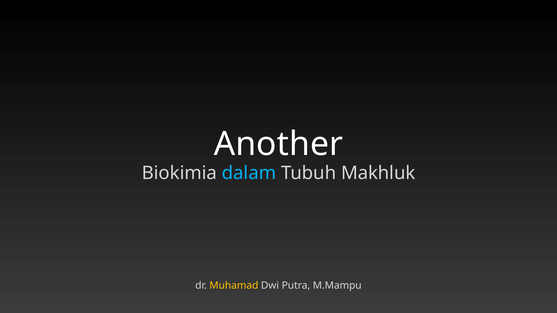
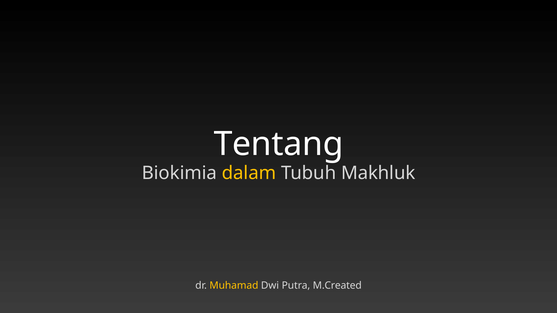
Another: Another -> Tentang
dalam colour: light blue -> yellow
M.Mampu: M.Mampu -> M.Created
